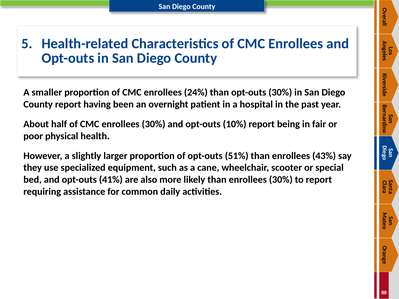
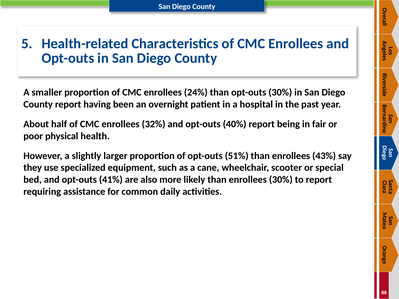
CMC enrollees 30%: 30% -> 32%
10%: 10% -> 40%
